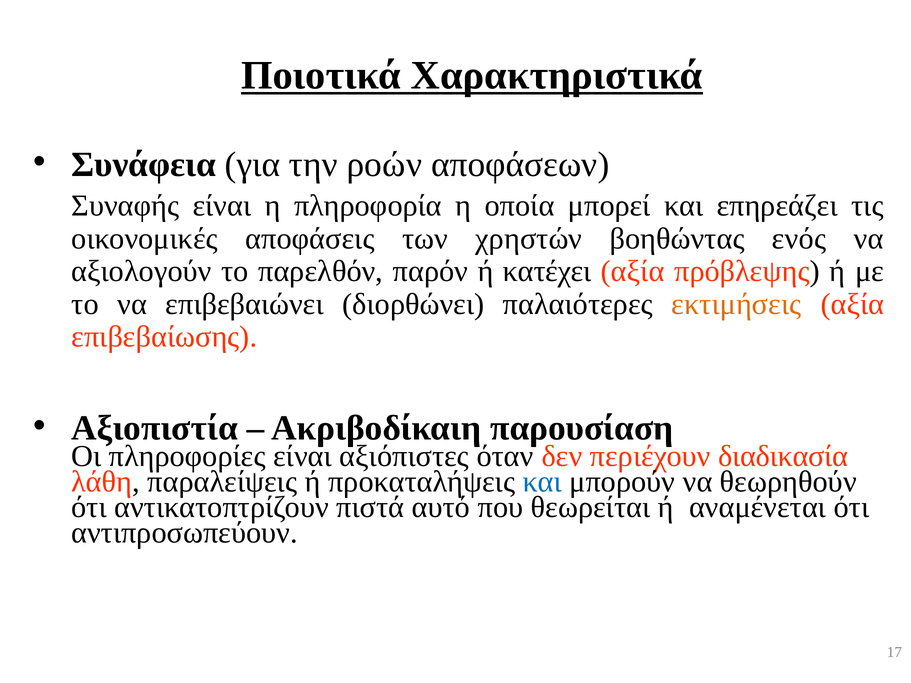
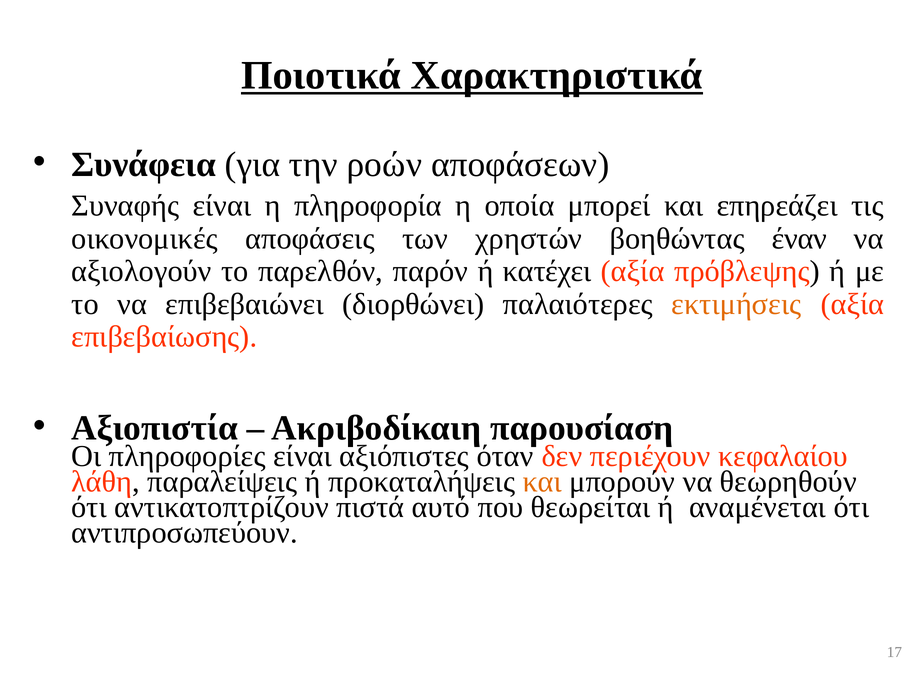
ενός: ενός -> έναν
διαδικασία: διαδικασία -> κεφαλαίου
και at (542, 482) colour: blue -> orange
